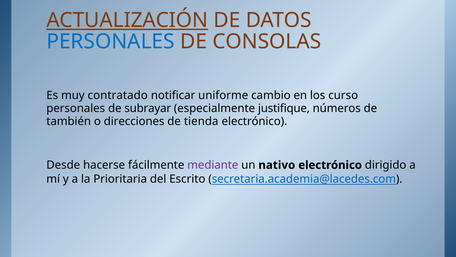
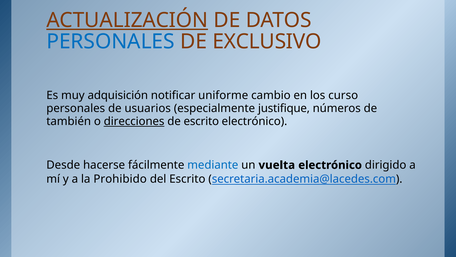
CONSOLAS: CONSOLAS -> EXCLUSIVO
contratado: contratado -> adquisición
subrayar: subrayar -> usuarios
direcciones underline: none -> present
de tienda: tienda -> escrito
mediante colour: purple -> blue
nativo: nativo -> vuelta
Prioritaria: Prioritaria -> Prohibido
